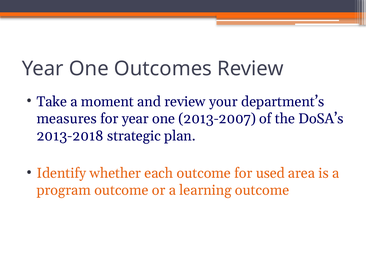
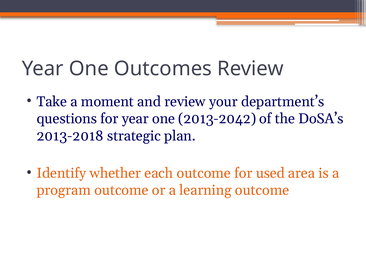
measures: measures -> questions
2013-2007: 2013-2007 -> 2013-2042
